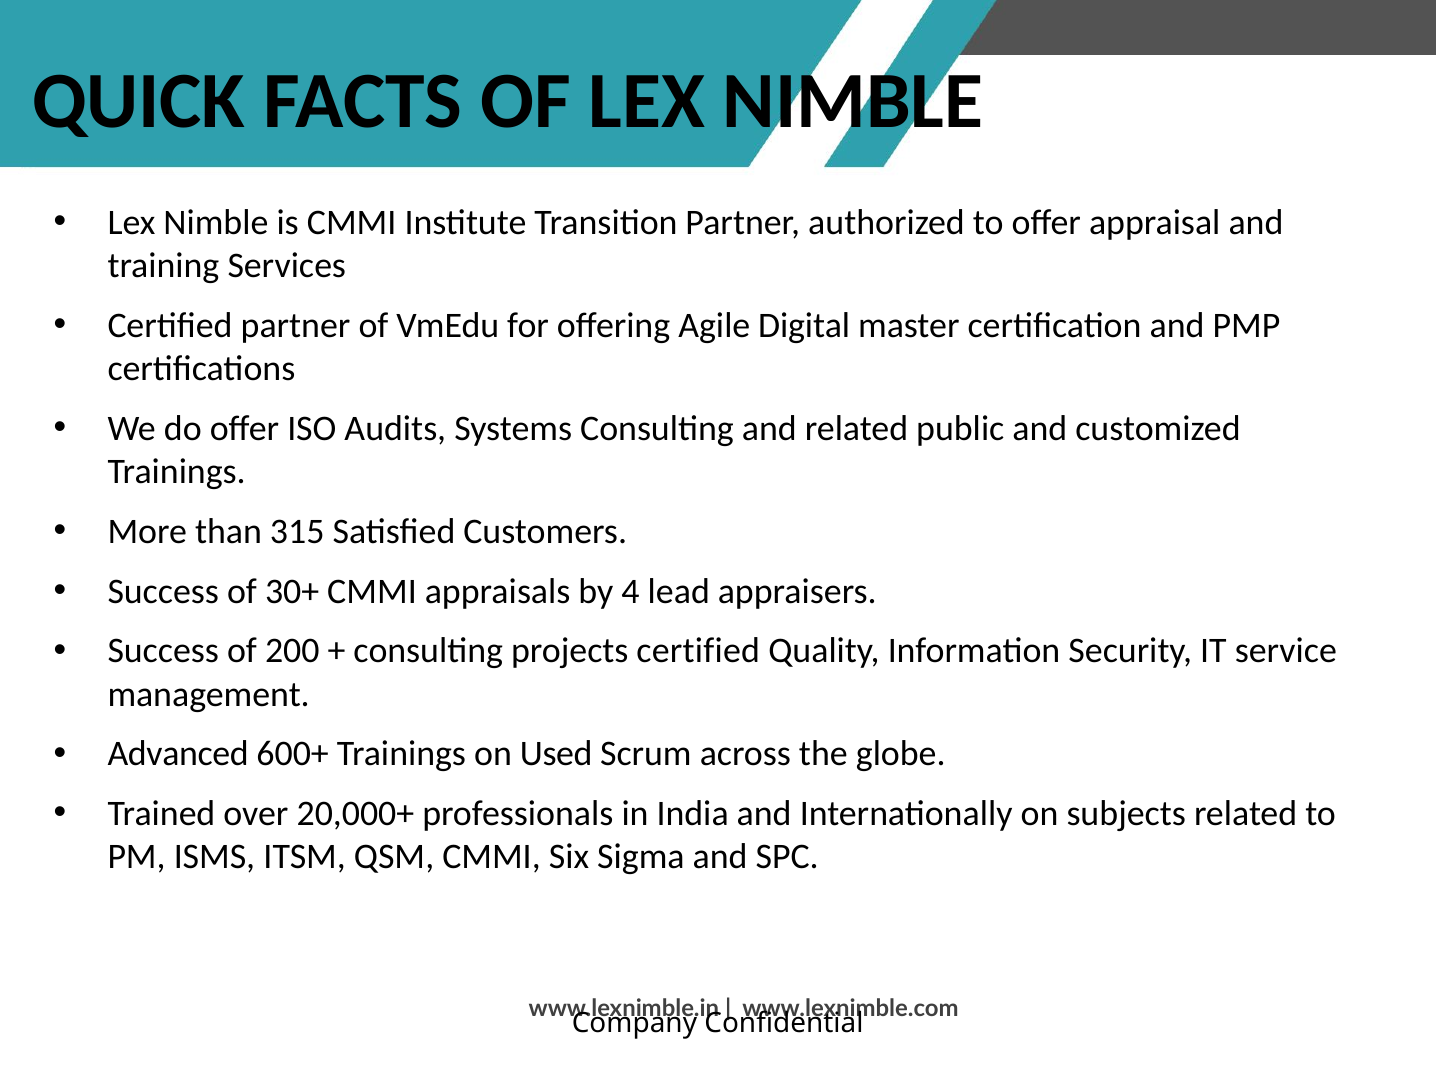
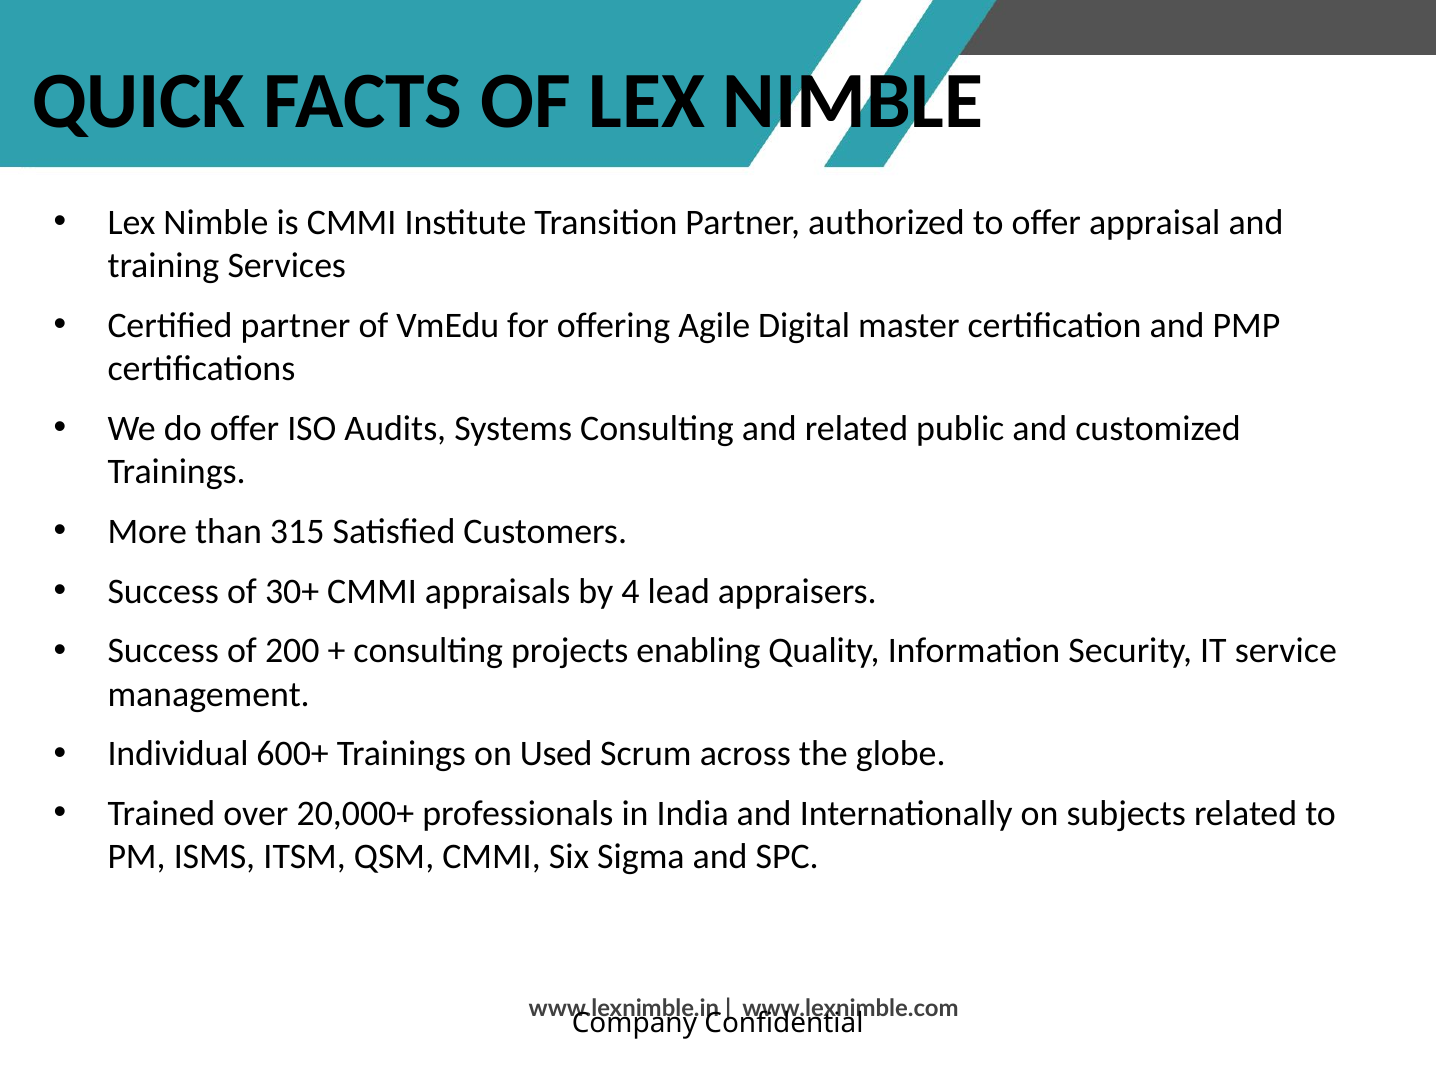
projects certified: certified -> enabling
Advanced: Advanced -> Individual
